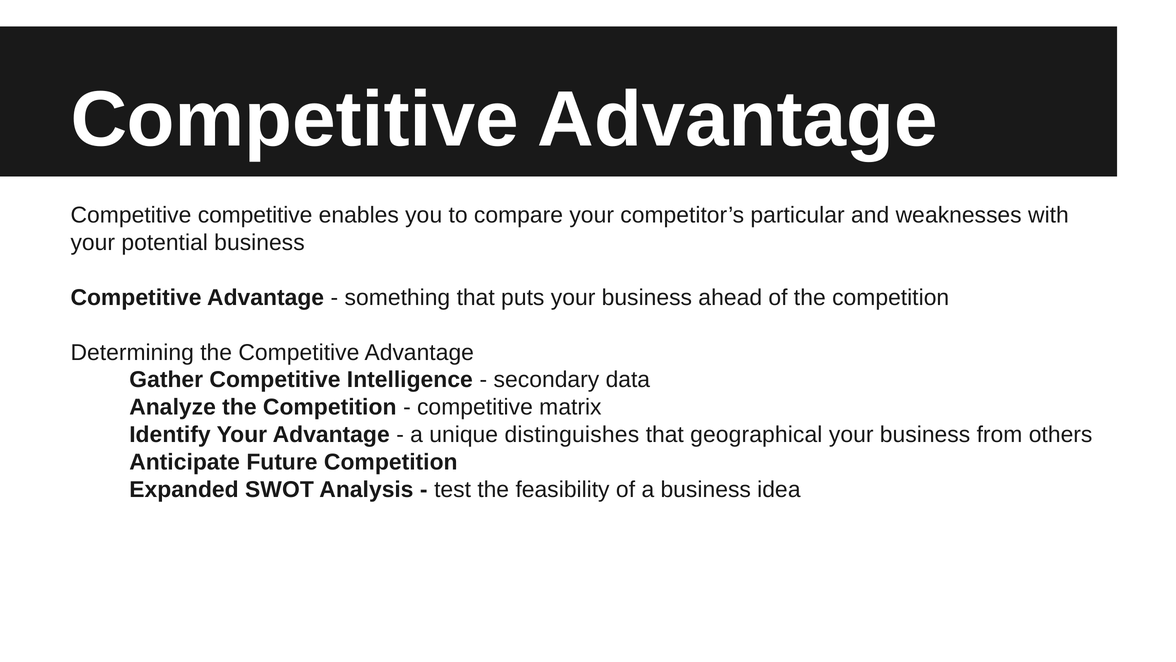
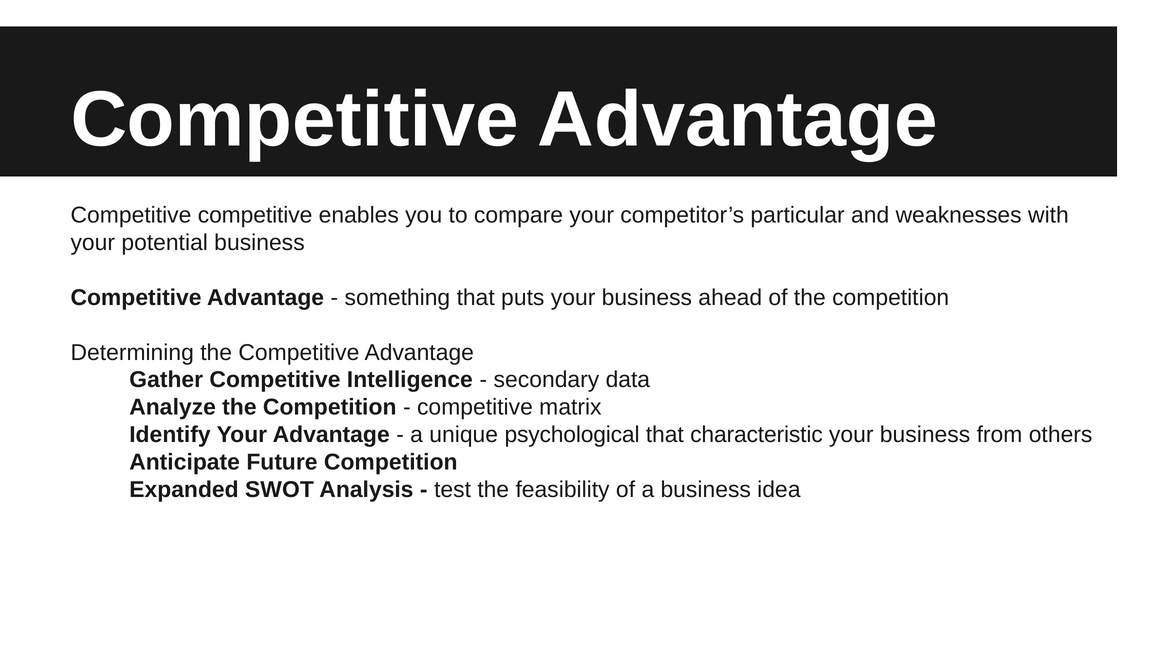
distinguishes: distinguishes -> psychological
geographical: geographical -> characteristic
